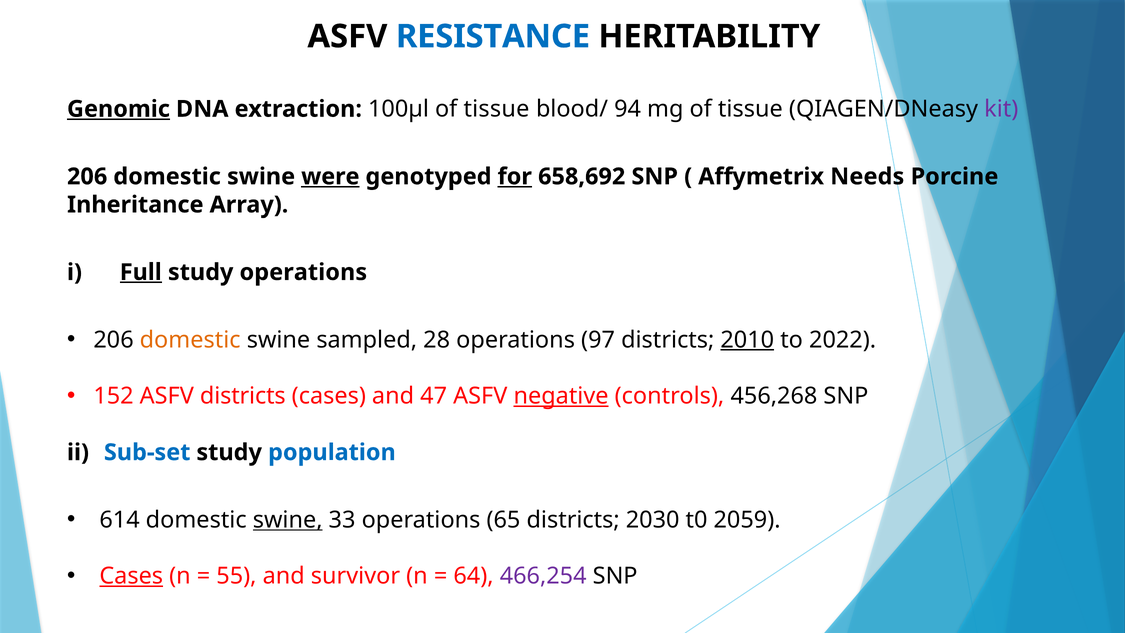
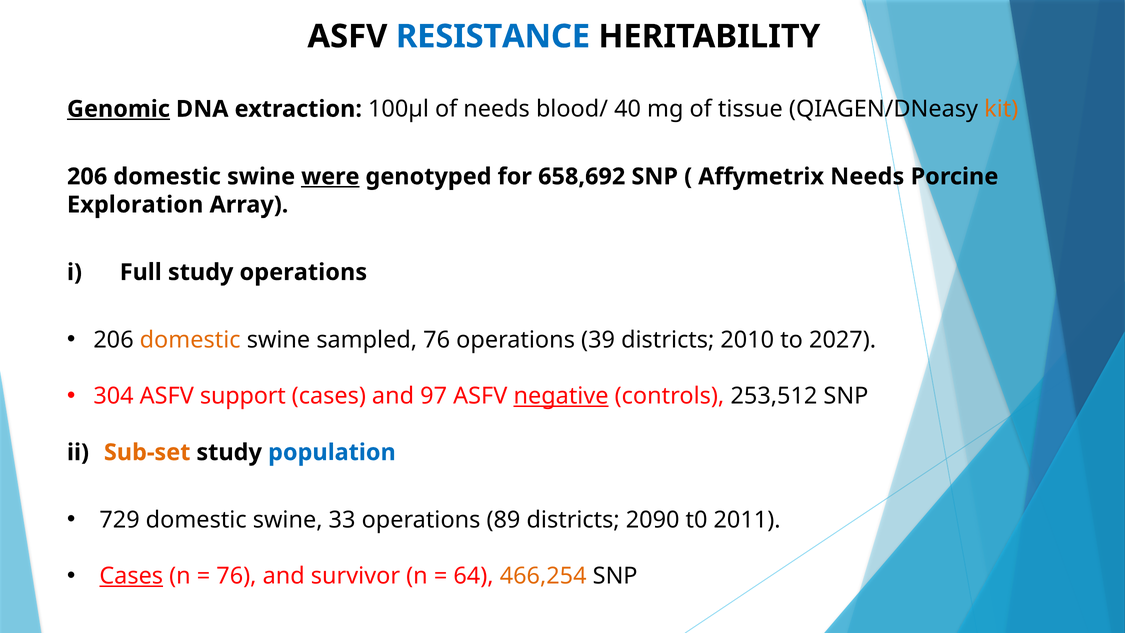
100µl of tissue: tissue -> needs
94: 94 -> 40
kit colour: purple -> orange
for underline: present -> none
Inheritance: Inheritance -> Exploration
Full underline: present -> none
sampled 28: 28 -> 76
97: 97 -> 39
2010 underline: present -> none
2022: 2022 -> 2027
152: 152 -> 304
ASFV districts: districts -> support
47: 47 -> 97
456,268: 456,268 -> 253,512
Sub-set colour: blue -> orange
614: 614 -> 729
swine at (288, 520) underline: present -> none
65: 65 -> 89
2030: 2030 -> 2090
2059: 2059 -> 2011
55 at (236, 576): 55 -> 76
466,254 colour: purple -> orange
